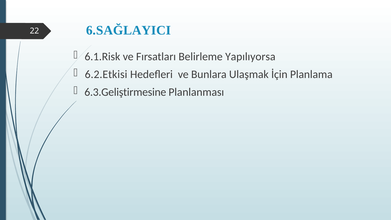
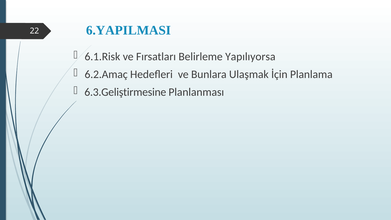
6.SAĞLAYICI: 6.SAĞLAYICI -> 6.YAPILMASI
6.2.Etkisi: 6.2.Etkisi -> 6.2.Amaç
